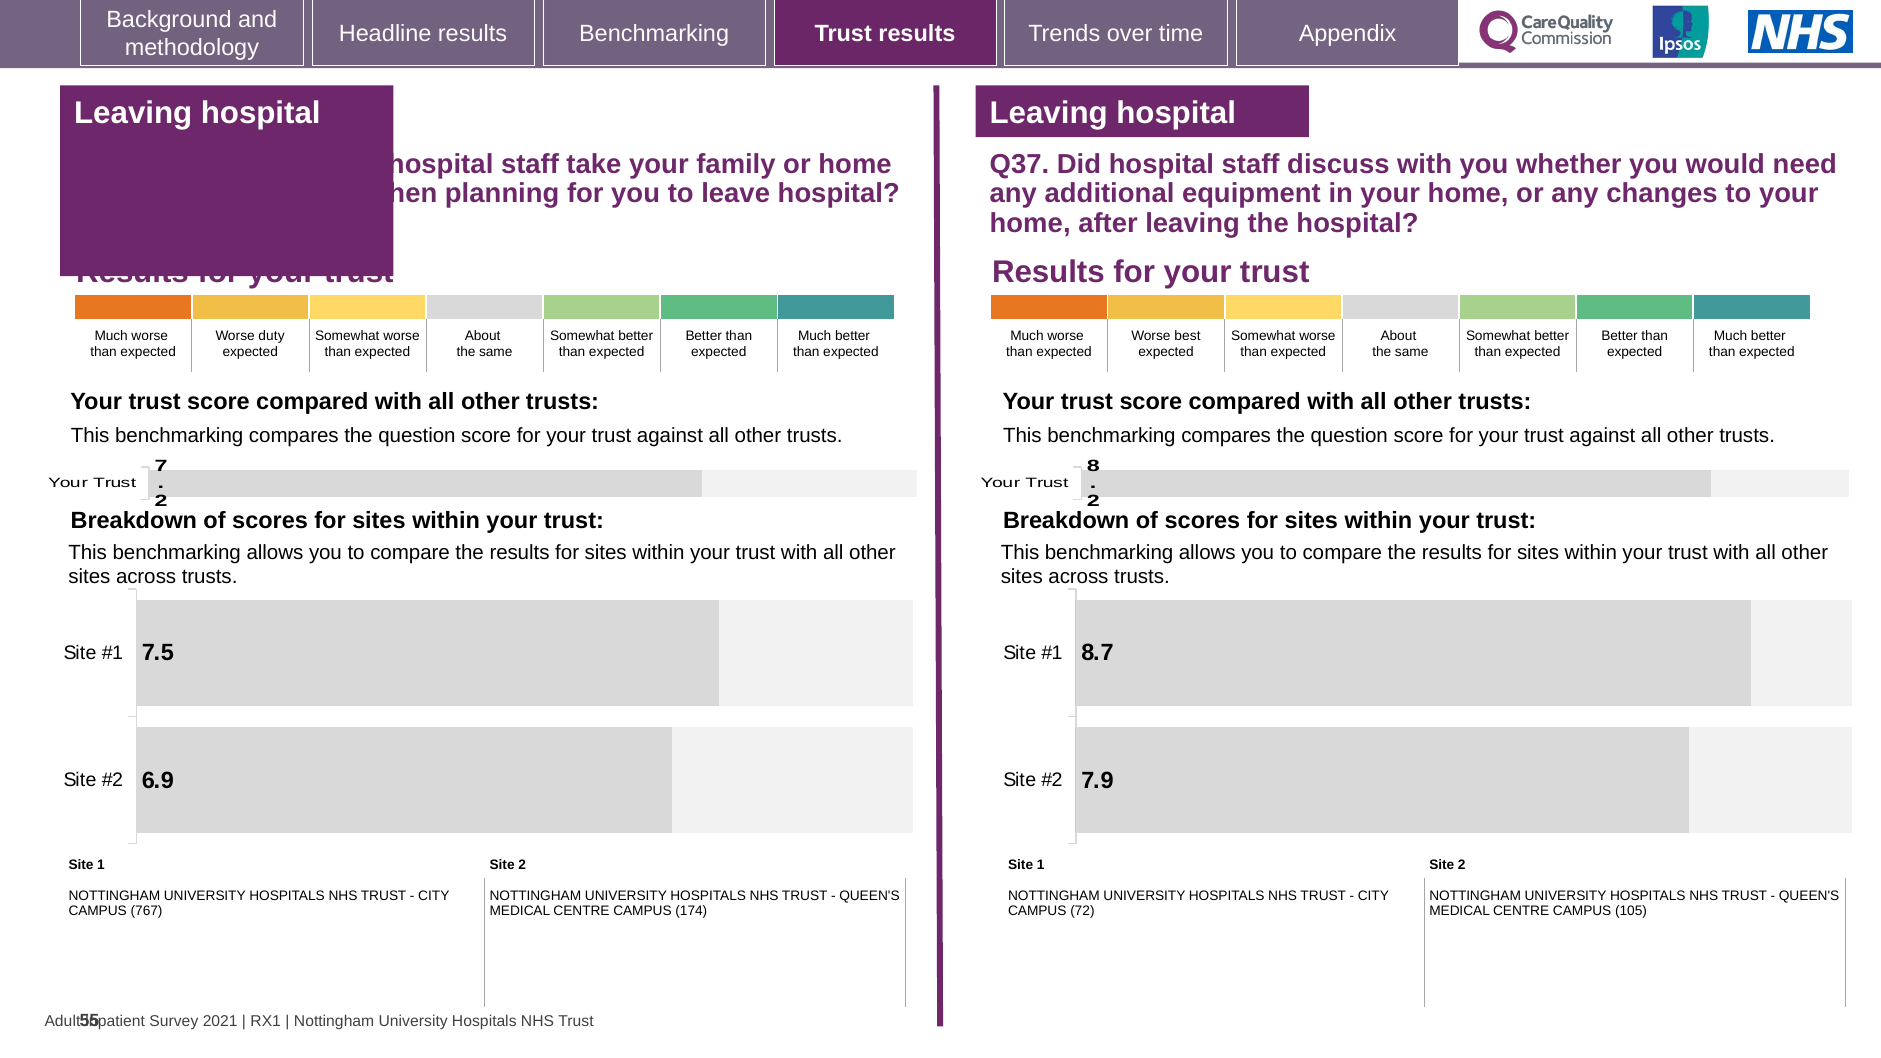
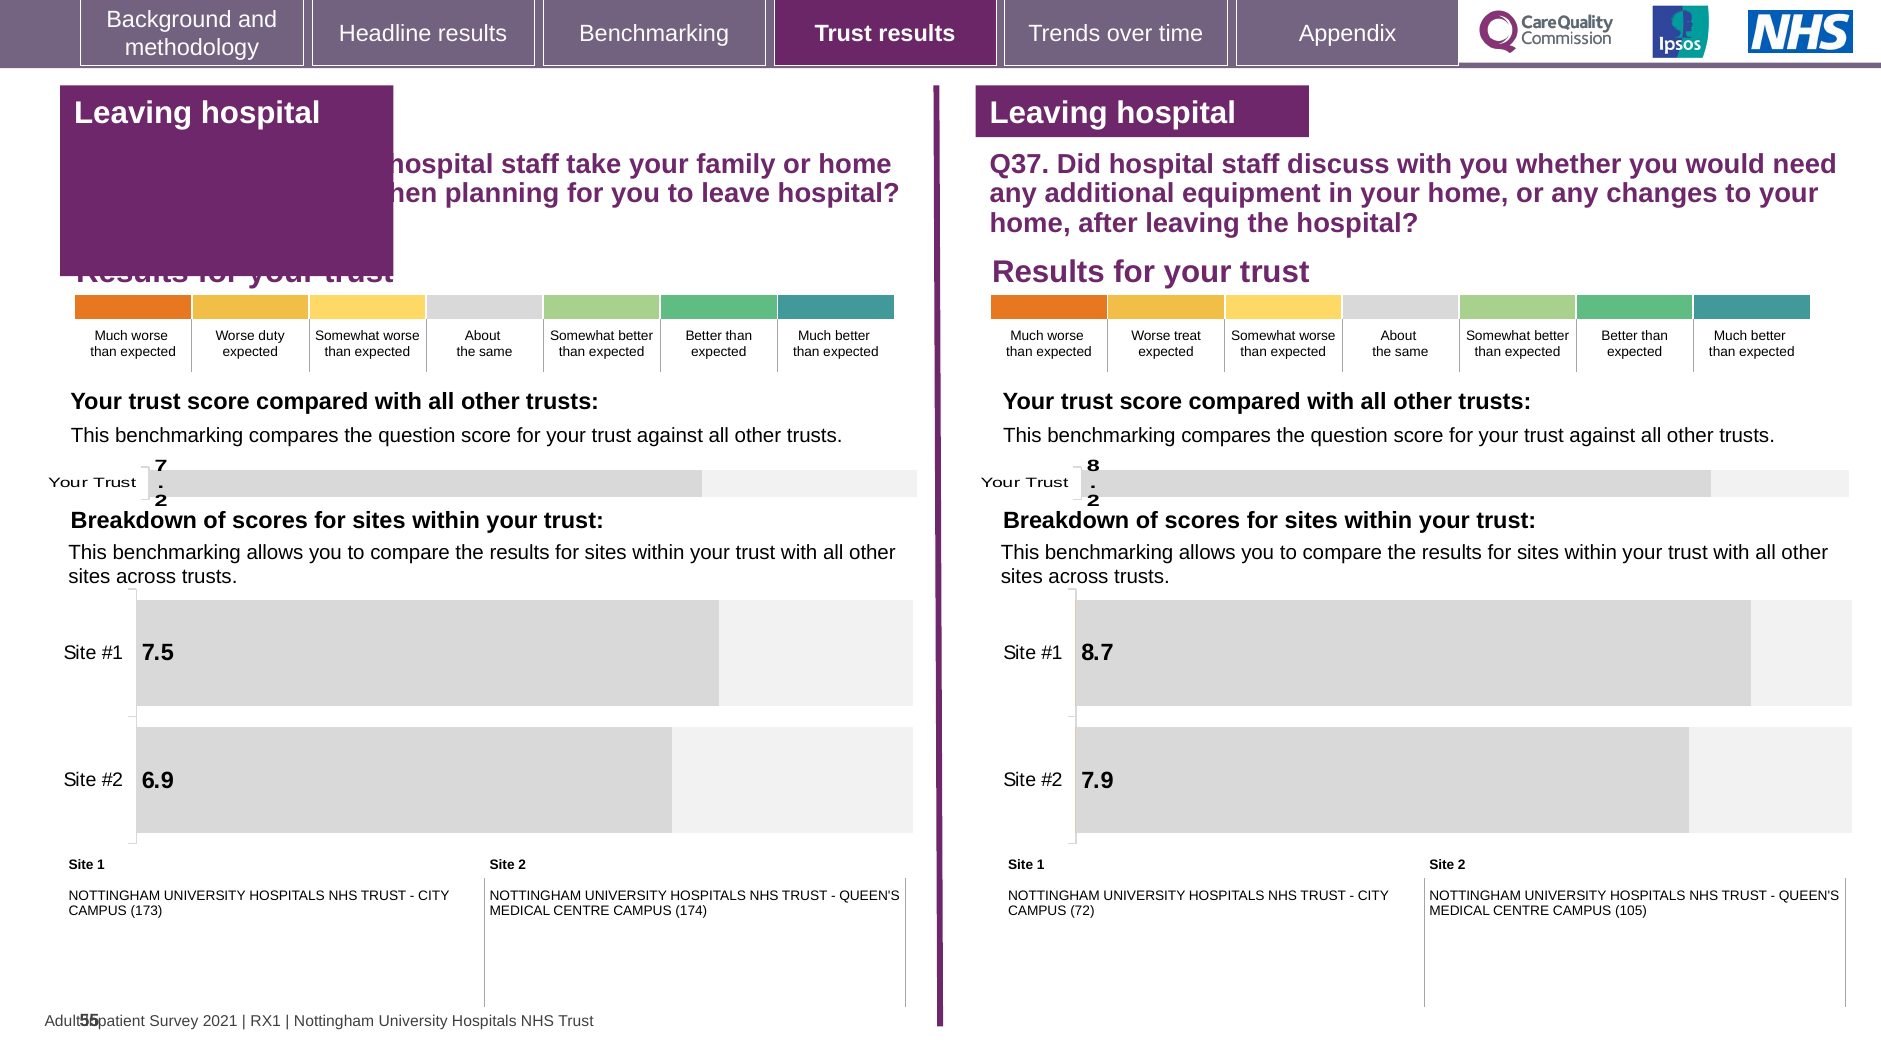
best: best -> treat
767: 767 -> 173
